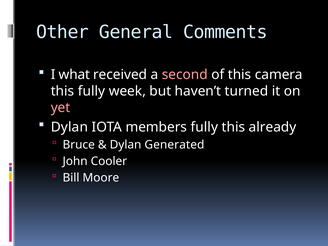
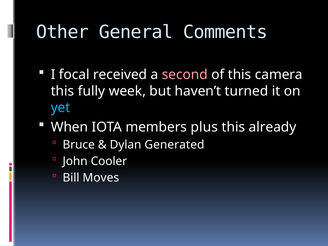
what: what -> focal
yet colour: pink -> light blue
Dylan at (69, 127): Dylan -> When
members fully: fully -> plus
Moore: Moore -> Moves
